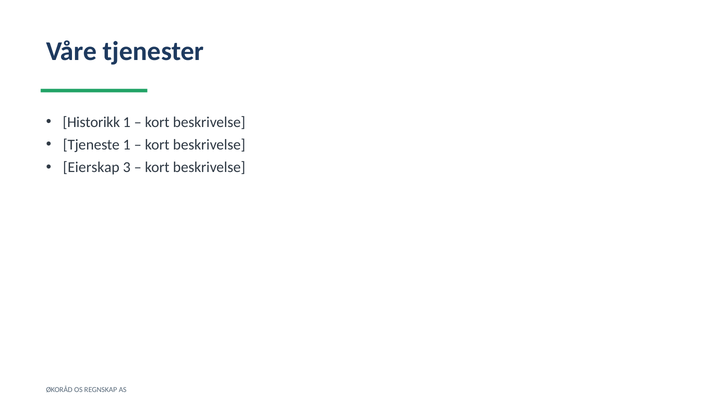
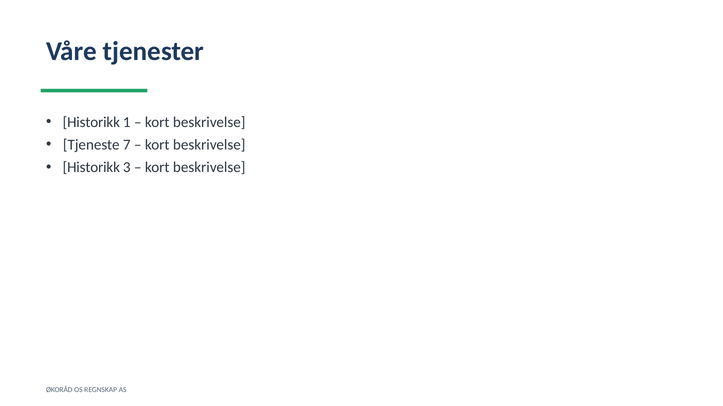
Tjeneste 1: 1 -> 7
Eierskap at (91, 168): Eierskap -> Historikk
